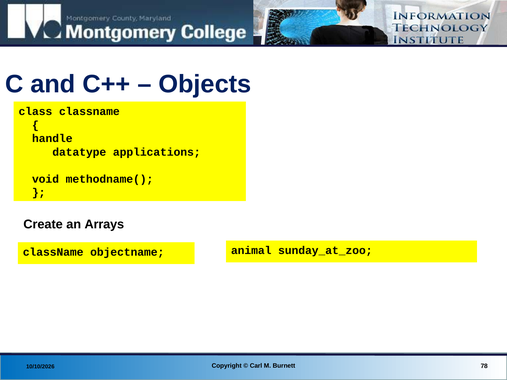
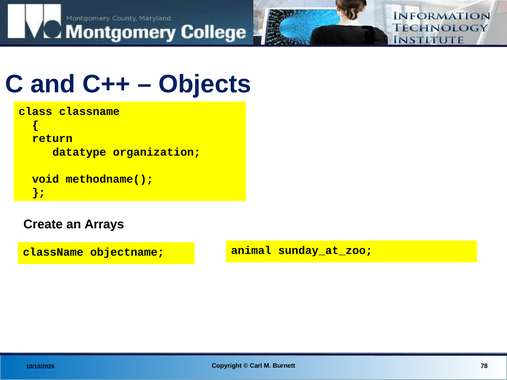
handle: handle -> return
applications: applications -> organization
